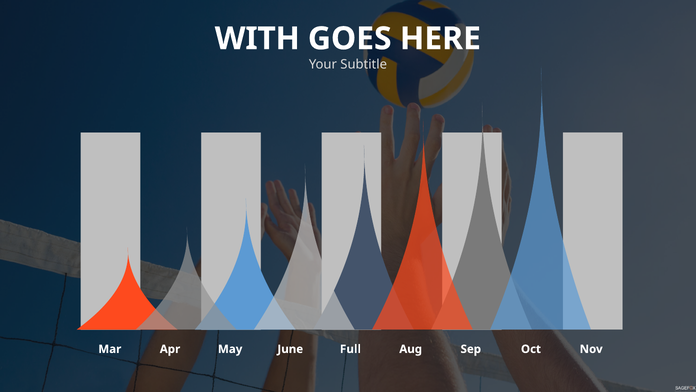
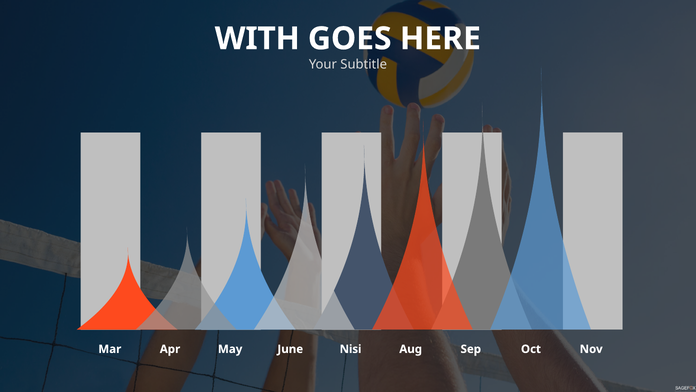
Full: Full -> Nisi
